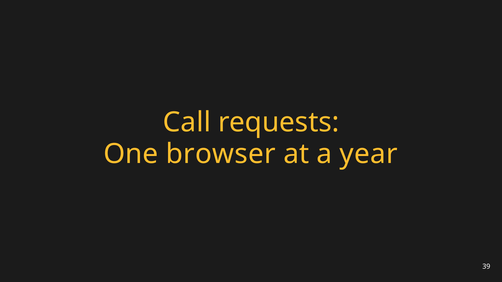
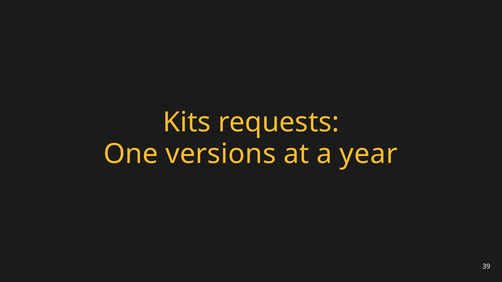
Call: Call -> Kits
browser: browser -> versions
